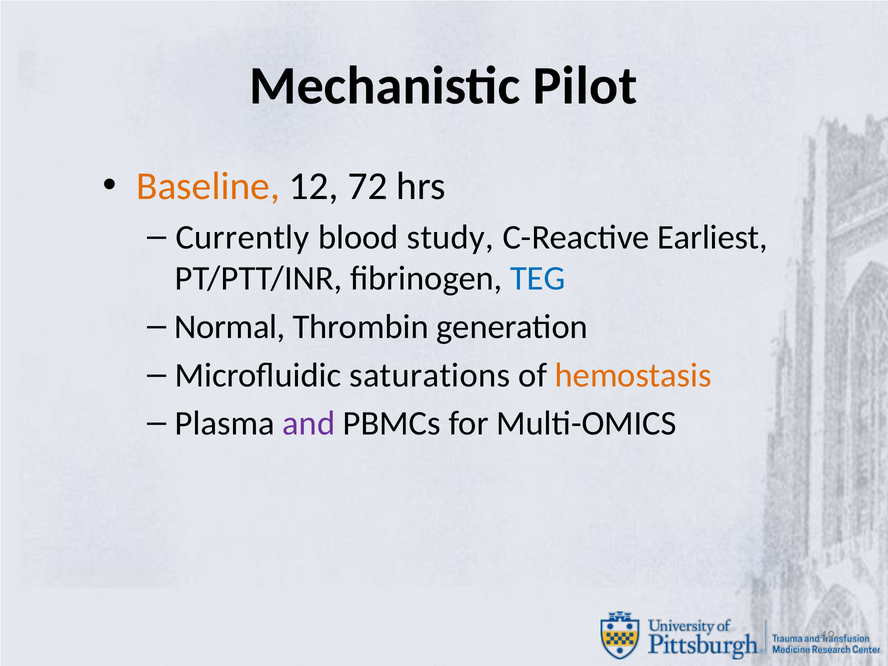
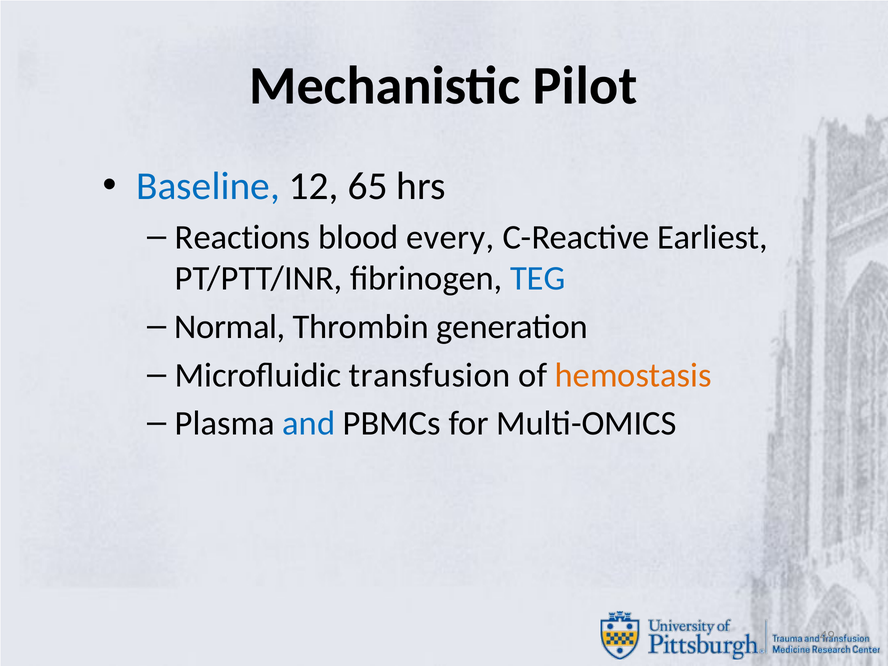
Baseline colour: orange -> blue
72: 72 -> 65
Currently: Currently -> Reactions
study: study -> every
saturations: saturations -> transfusion
and colour: purple -> blue
